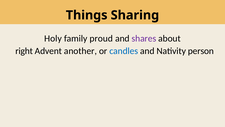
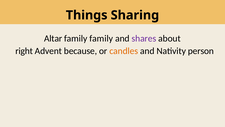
Holy: Holy -> Altar
family proud: proud -> family
another: another -> because
candles colour: blue -> orange
